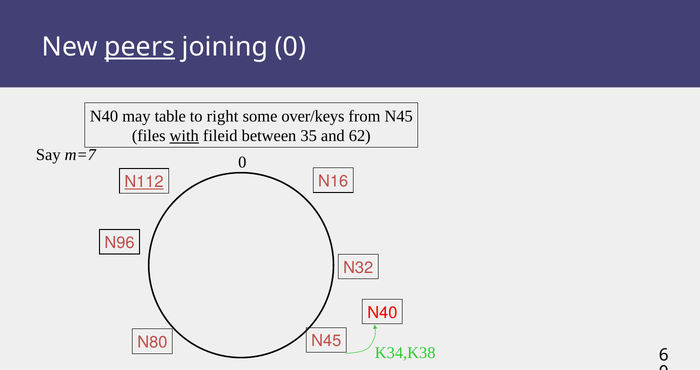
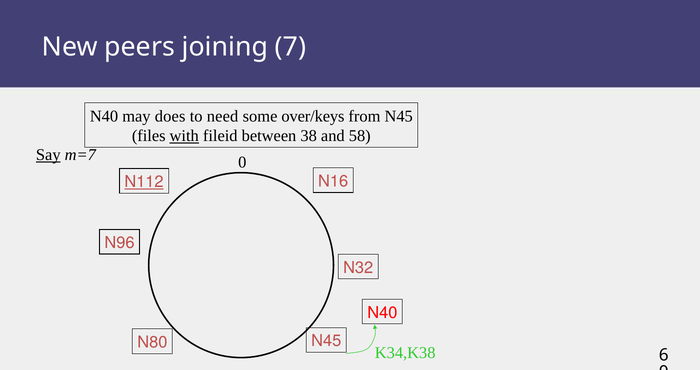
peers underline: present -> none
joining 0: 0 -> 7
table: table -> does
right: right -> need
35: 35 -> 38
62: 62 -> 58
Say underline: none -> present
